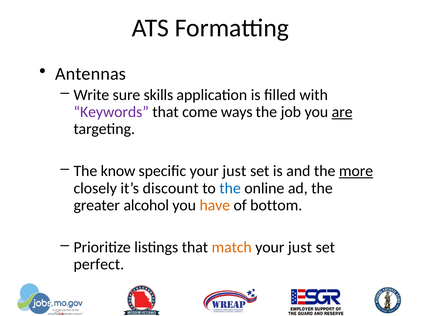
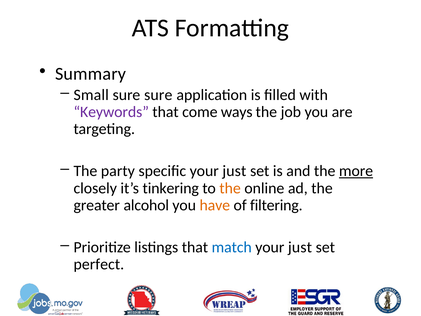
Antennas: Antennas -> Summary
Write: Write -> Small
sure skills: skills -> sure
are underline: present -> none
know: know -> party
discount: discount -> tinkering
the at (230, 188) colour: blue -> orange
bottom: bottom -> filtering
match colour: orange -> blue
